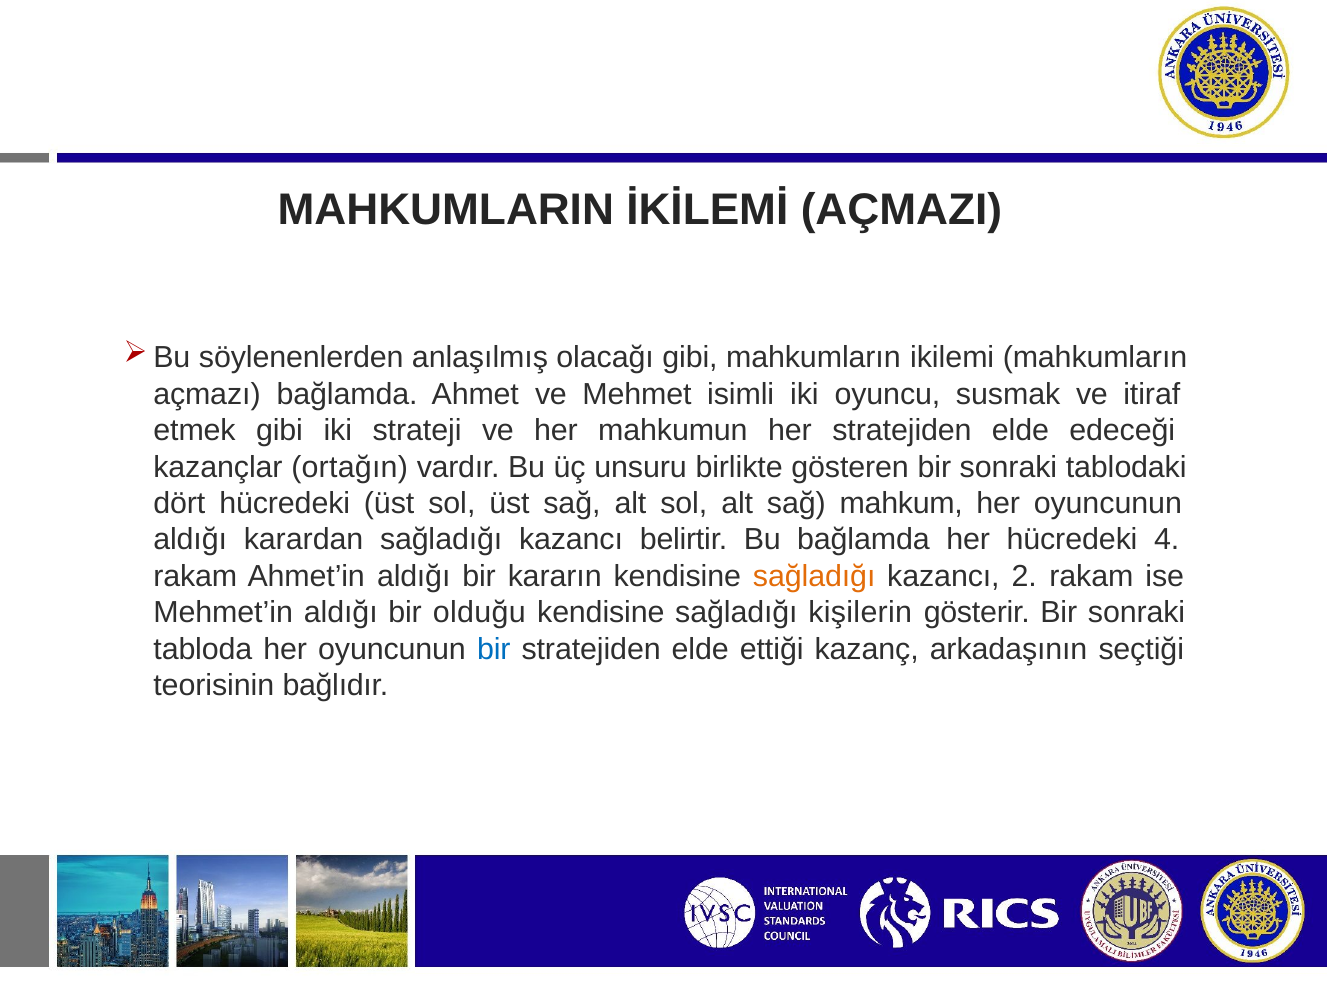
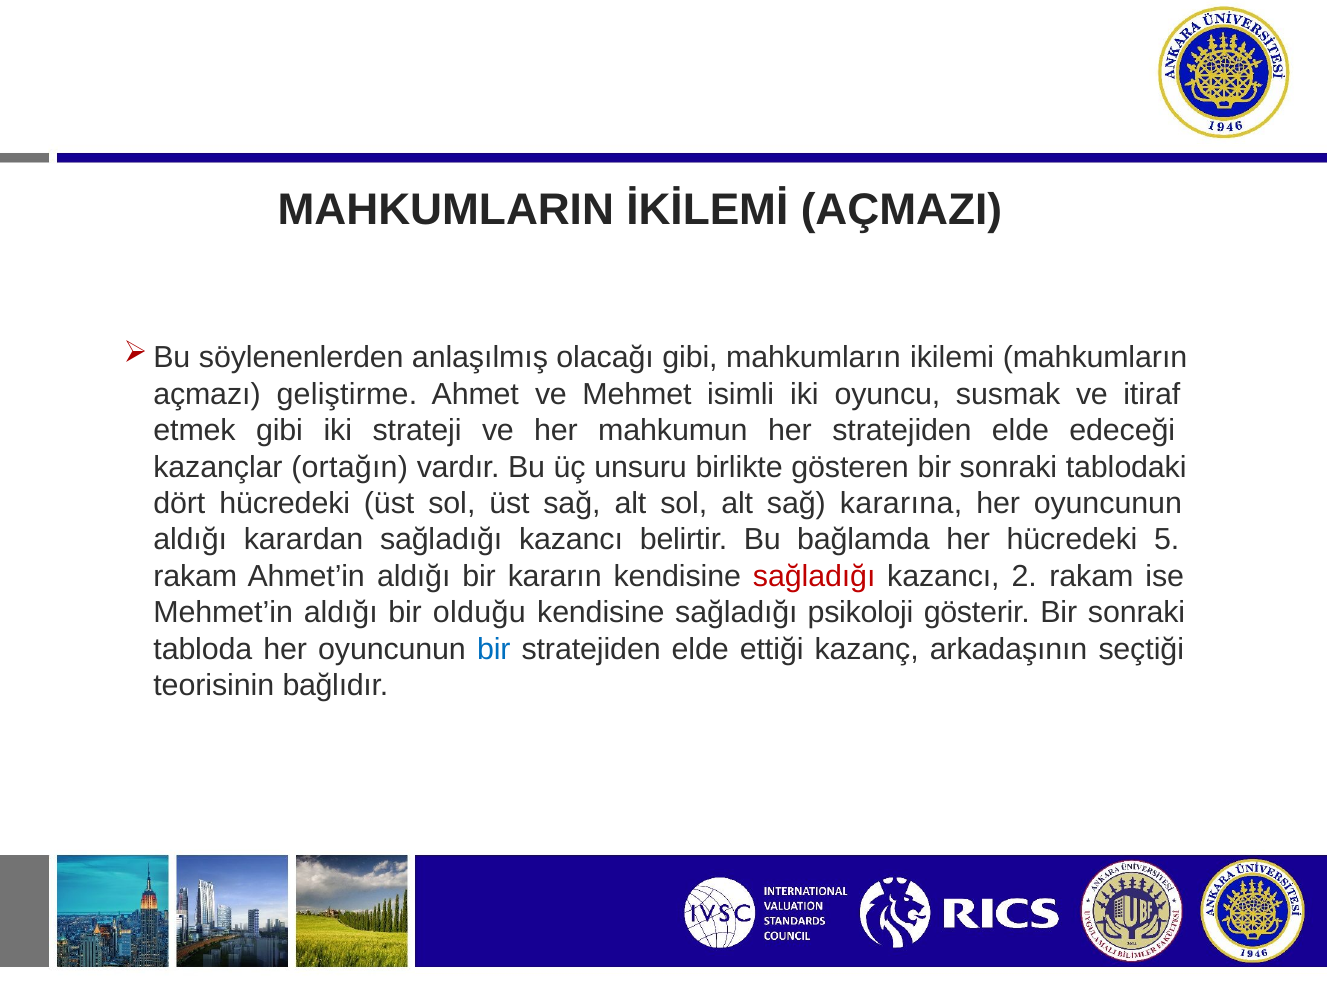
açmazı bağlamda: bağlamda -> geliştirme
mahkum: mahkum -> kararına
4: 4 -> 5
sağladığı at (814, 577) colour: orange -> red
kişilerin: kişilerin -> psikoloji
